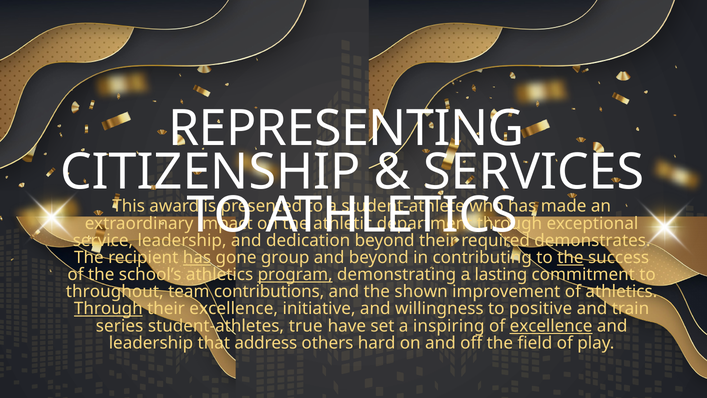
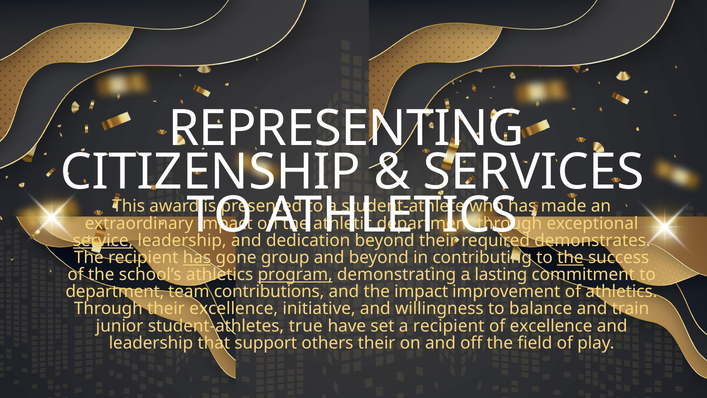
service underline: none -> present
throughout at (115, 292): throughout -> department
the shown: shown -> impact
Through at (108, 309) underline: present -> none
positive: positive -> balance
series: series -> junior
a inspiring: inspiring -> recipient
excellence at (551, 326) underline: present -> none
address: address -> support
others hard: hard -> their
